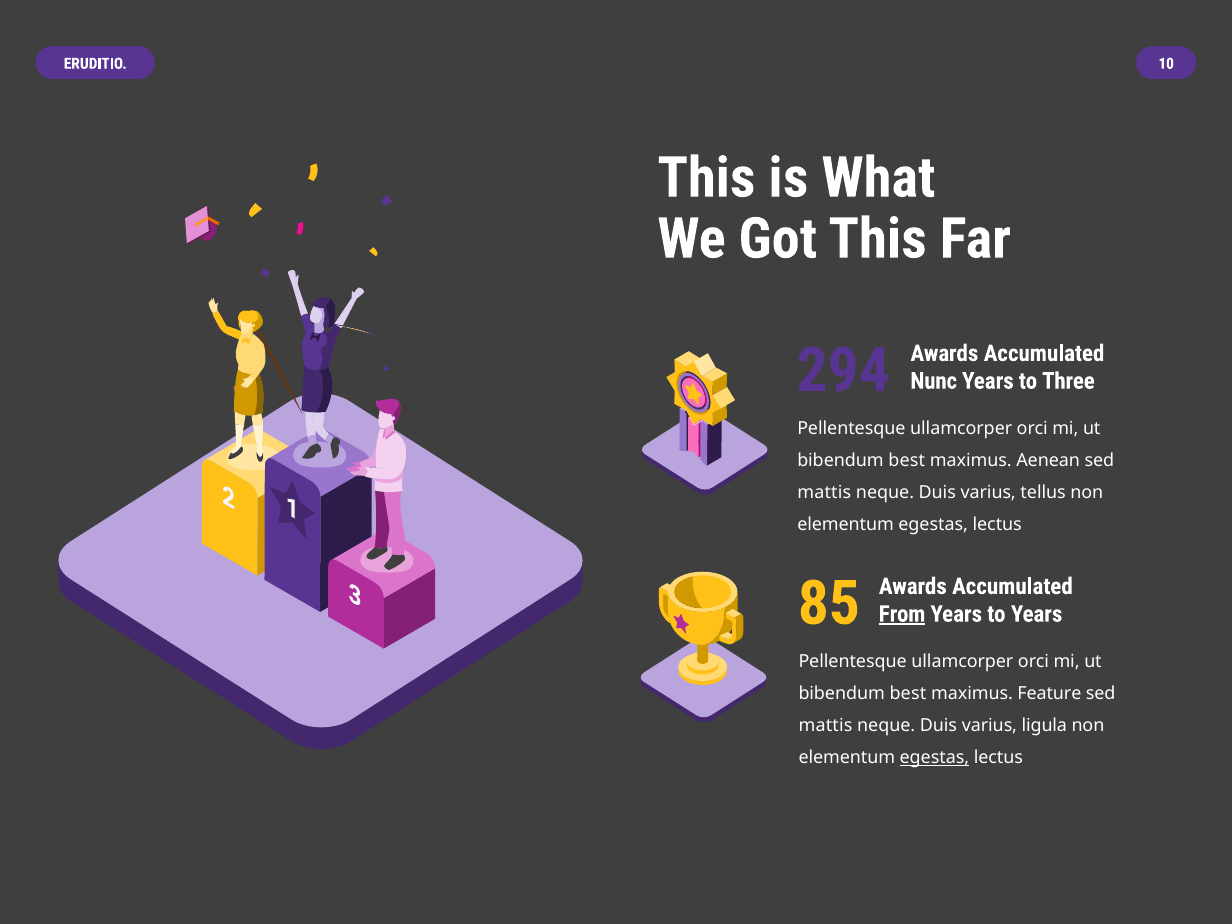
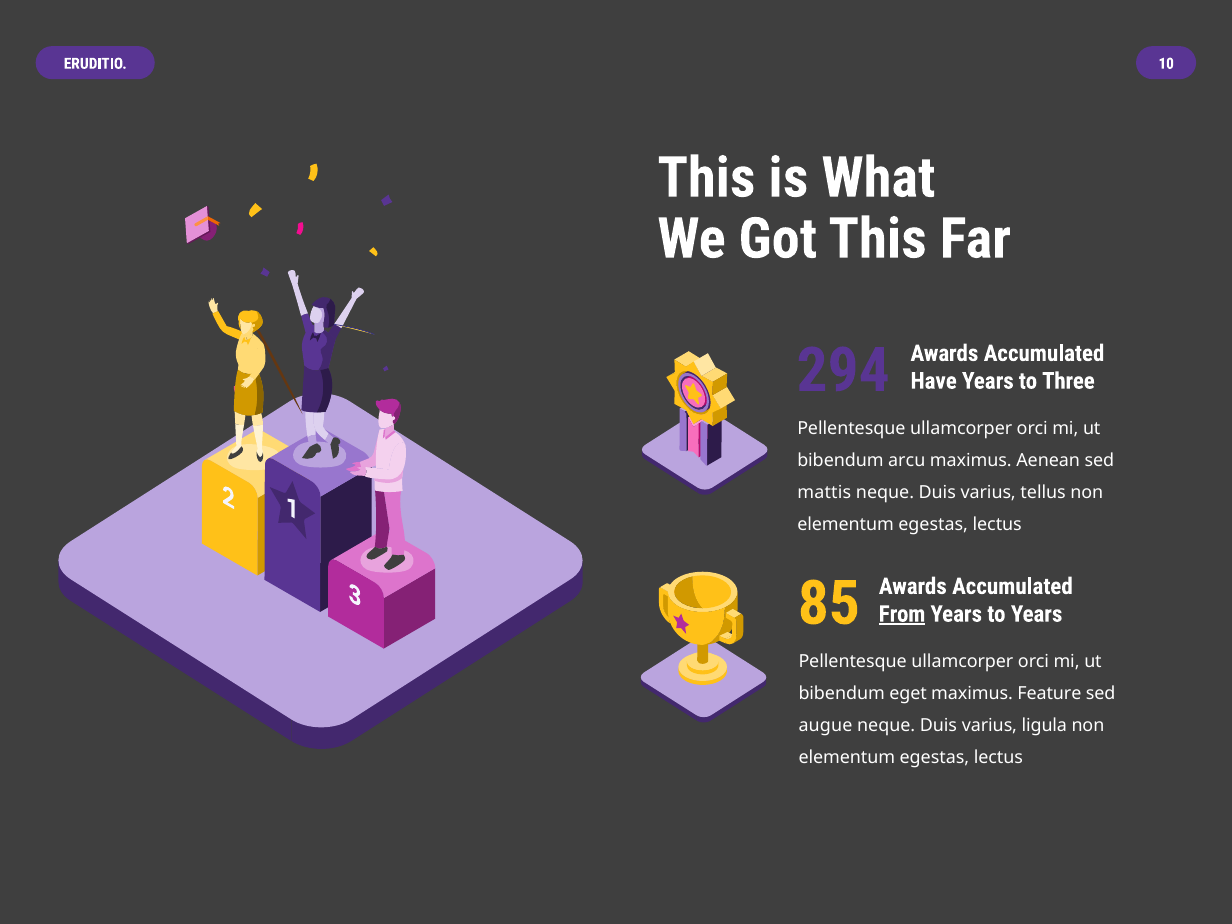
Nunc: Nunc -> Have
best at (907, 460): best -> arcu
best at (908, 693): best -> eget
mattis at (826, 726): mattis -> augue
egestas at (934, 758) underline: present -> none
